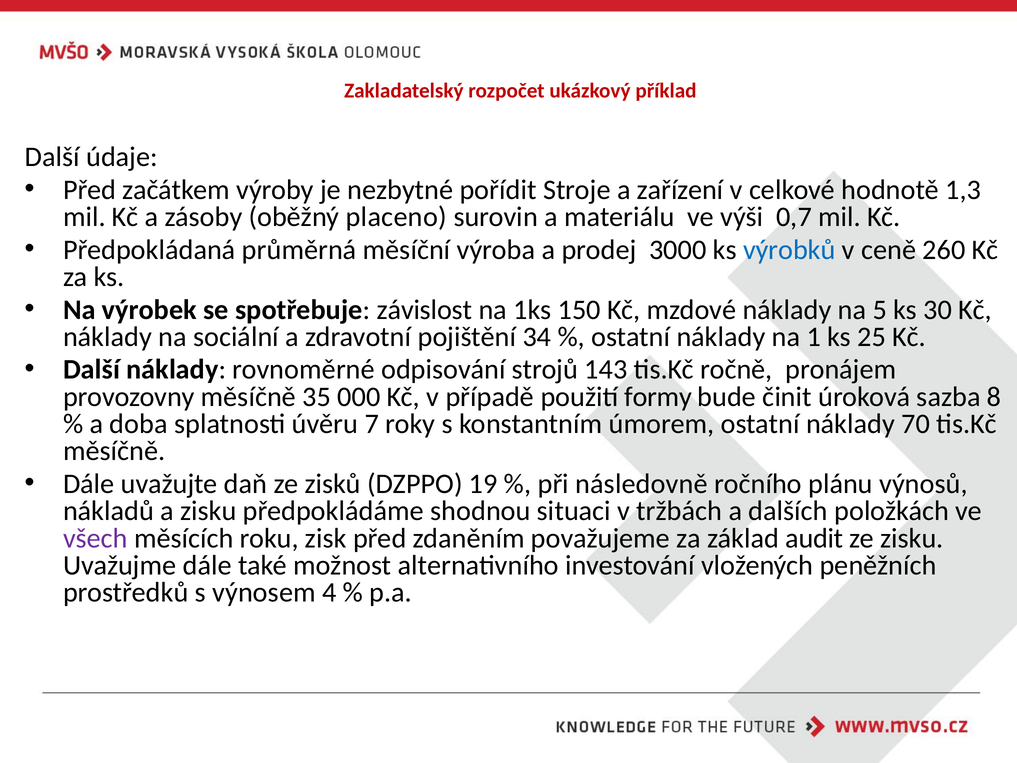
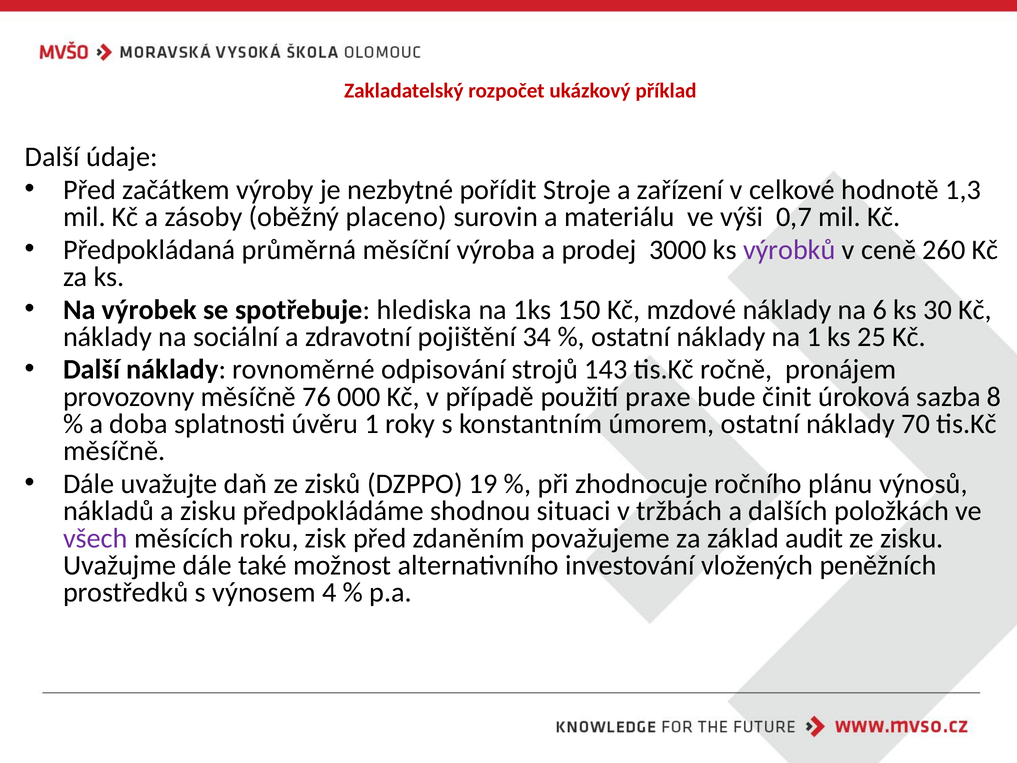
výrobků colour: blue -> purple
závislost: závislost -> hlediska
5: 5 -> 6
35: 35 -> 76
formy: formy -> praxe
úvěru 7: 7 -> 1
následovně: následovně -> zhodnocuje
